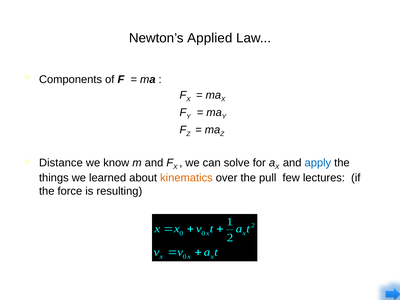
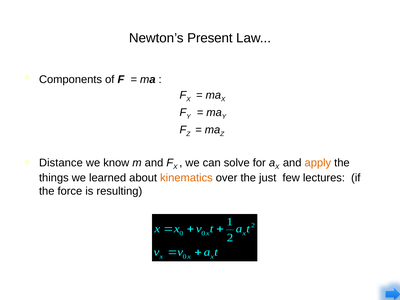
Applied: Applied -> Present
apply colour: blue -> orange
pull: pull -> just
